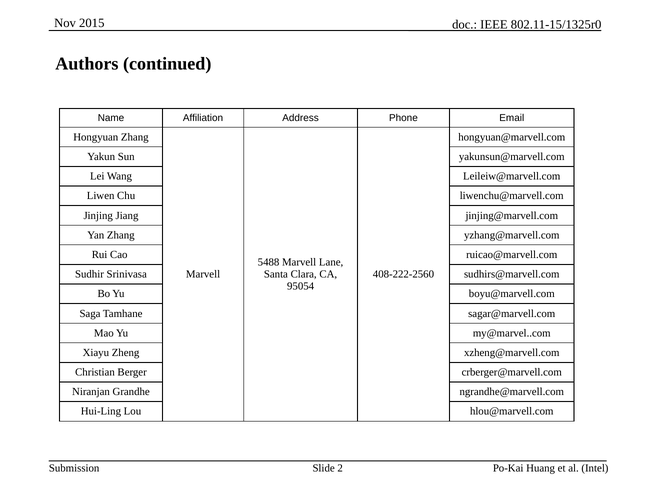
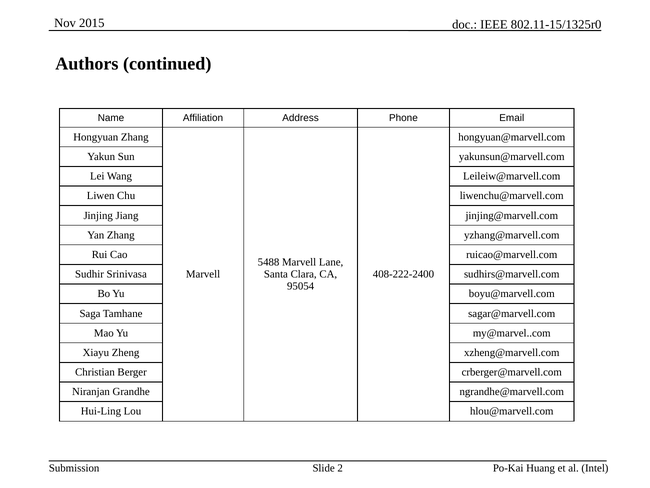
408-222-2560: 408-222-2560 -> 408-222-2400
